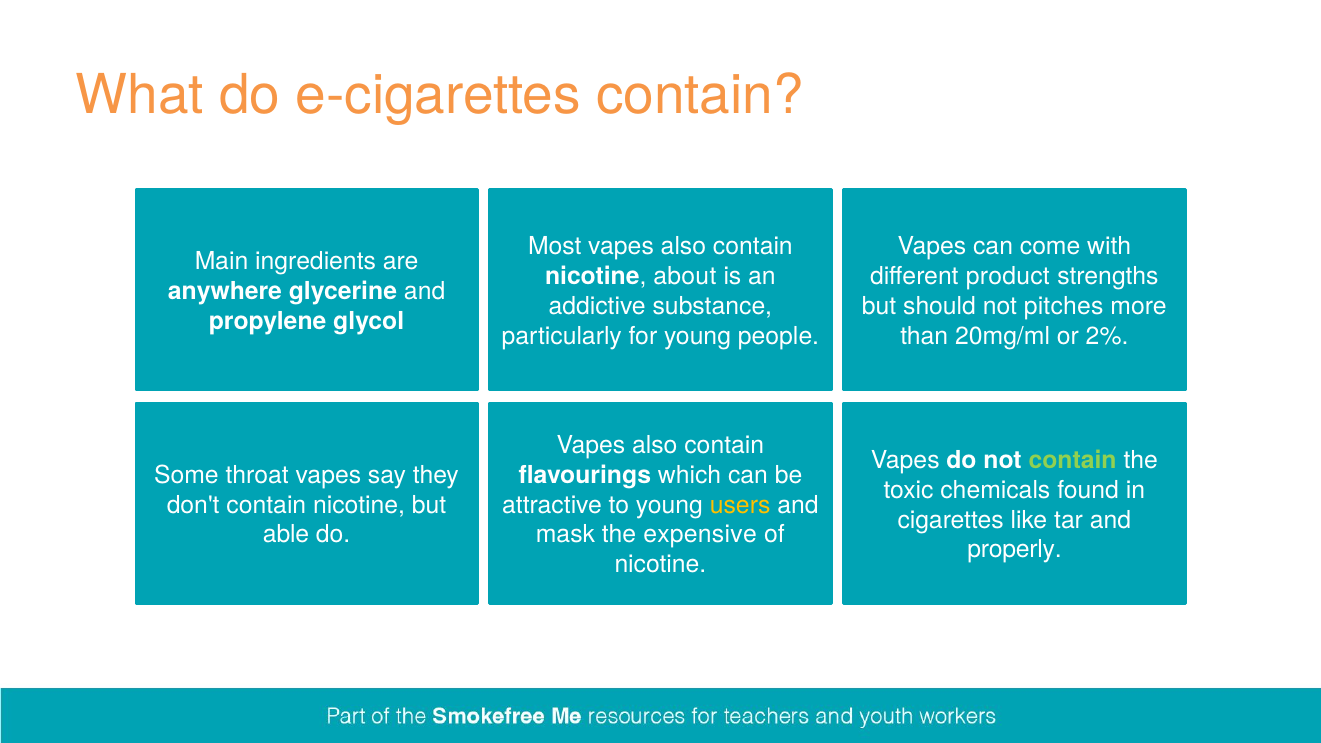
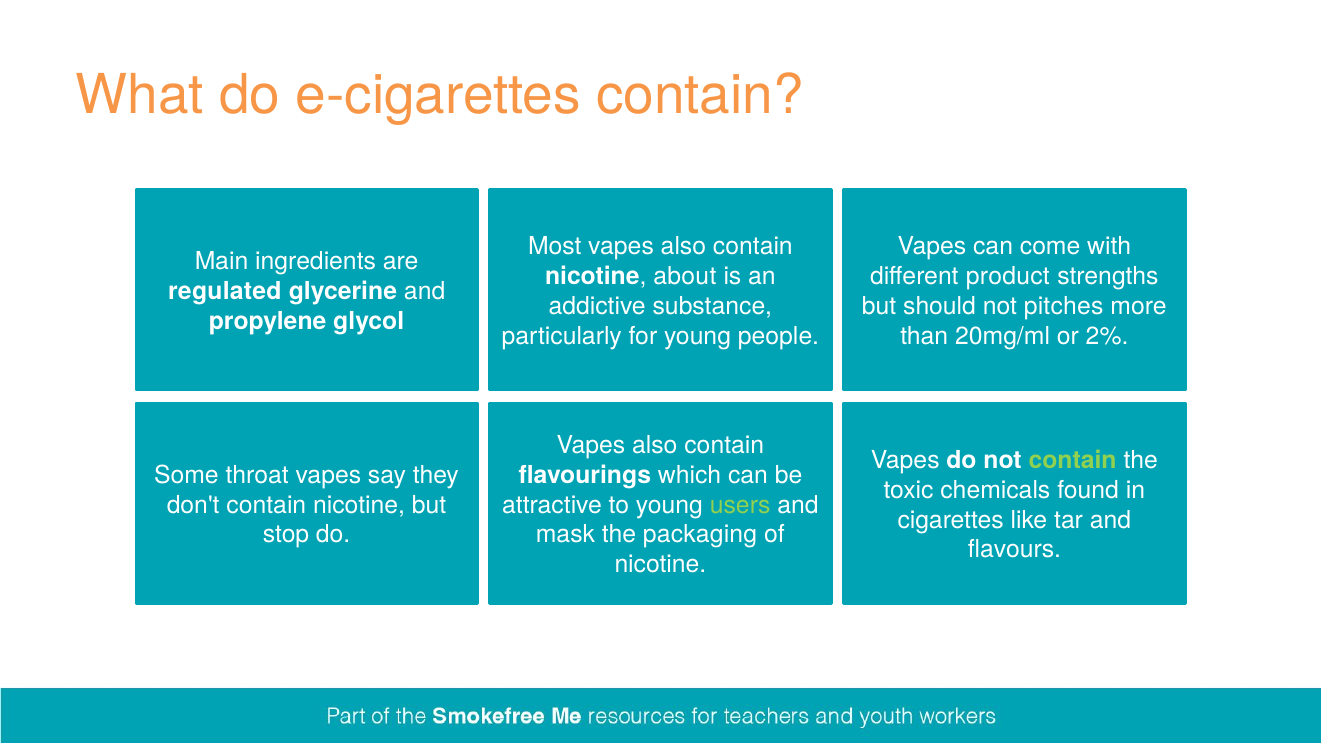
anywhere: anywhere -> regulated
users colour: yellow -> light green
able: able -> stop
expensive: expensive -> packaging
properly: properly -> flavours
